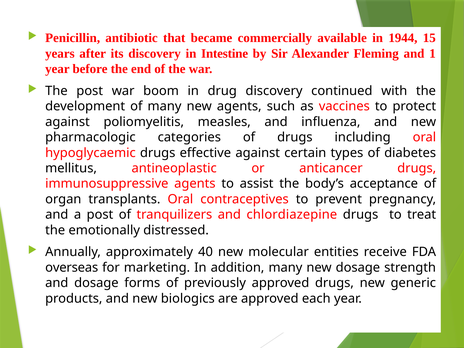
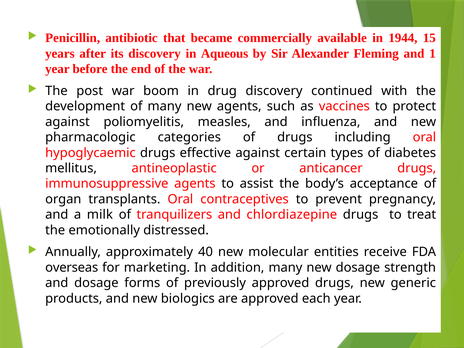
Intestine: Intestine -> Aqueous
a post: post -> milk
